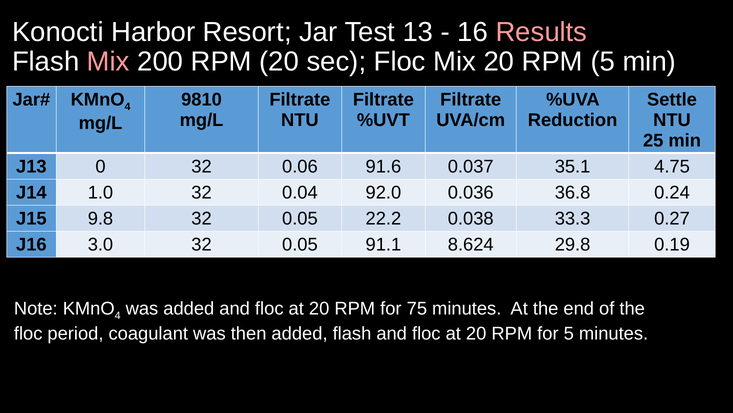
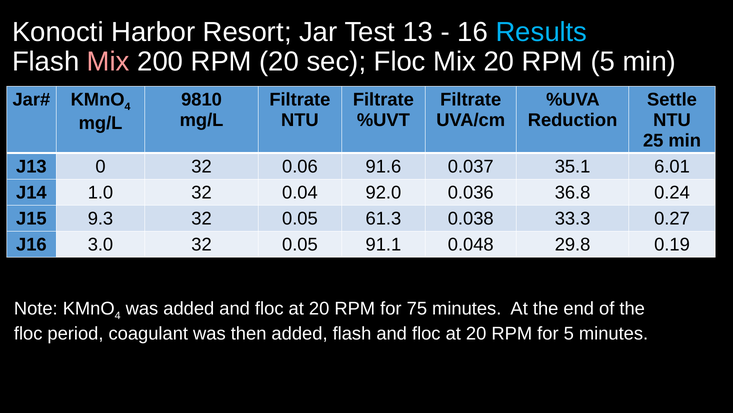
Results colour: pink -> light blue
4.75: 4.75 -> 6.01
9.8: 9.8 -> 9.3
22.2: 22.2 -> 61.3
8.624: 8.624 -> 0.048
